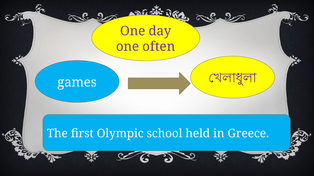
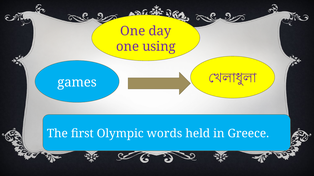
often: often -> using
school: school -> words
